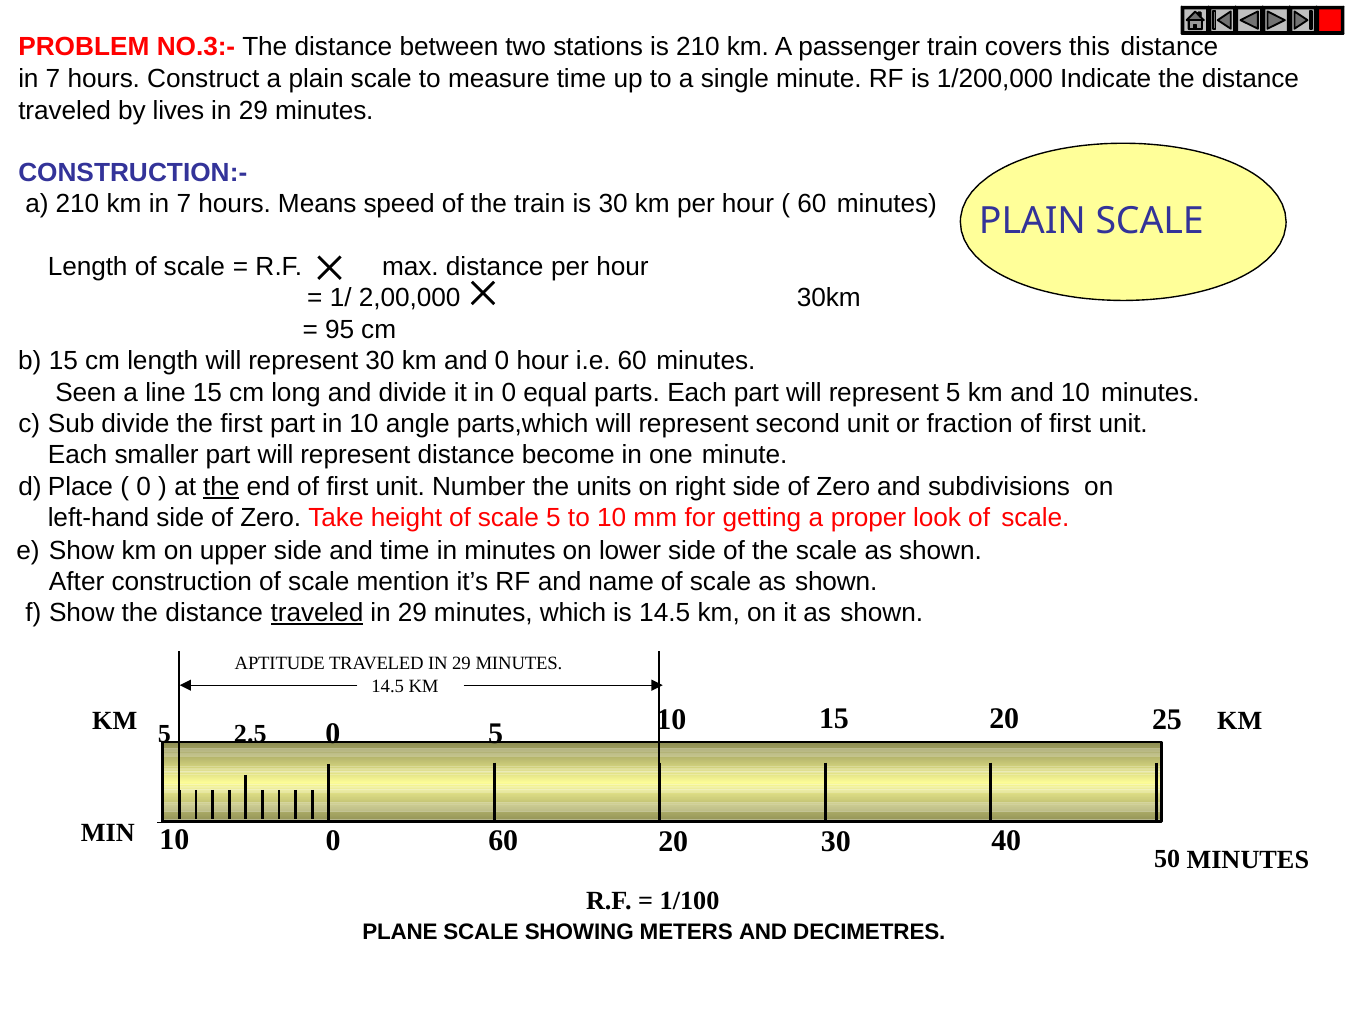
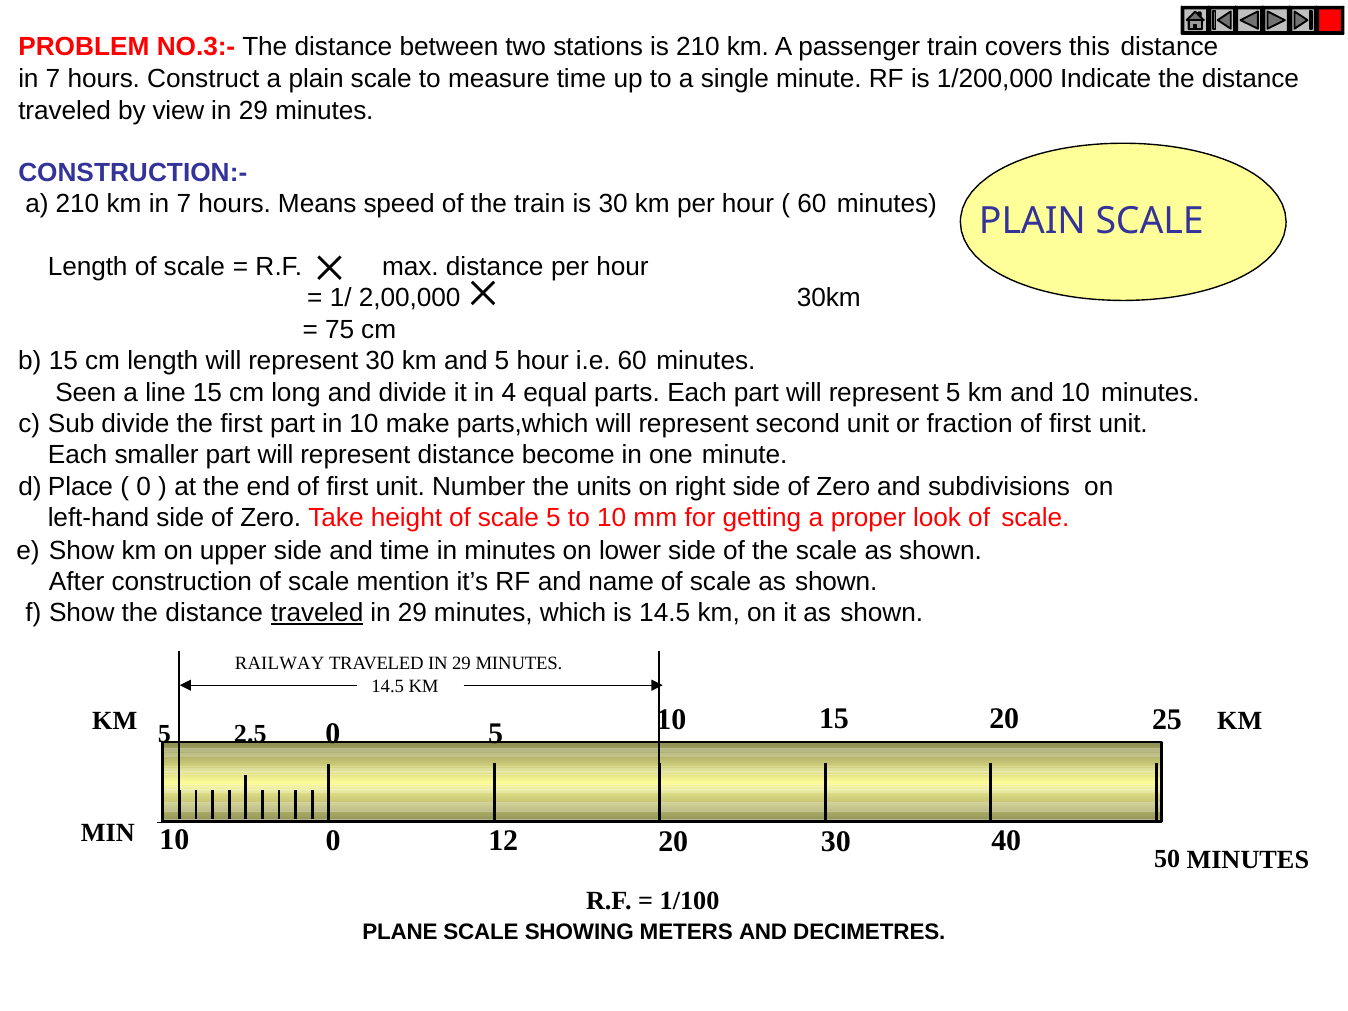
lives: lives -> view
95: 95 -> 75
and 0: 0 -> 5
in 0: 0 -> 4
angle: angle -> make
the at (221, 487) underline: present -> none
APTITUDE: APTITUDE -> RAILWAY
0 60: 60 -> 12
